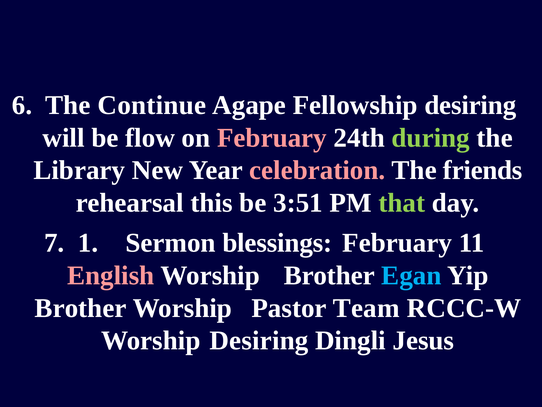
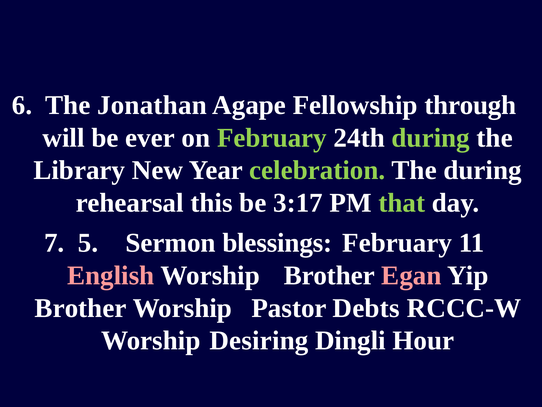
Continue: Continue -> Jonathan
Fellowship desiring: desiring -> through
flow: flow -> ever
February at (272, 138) colour: pink -> light green
celebration colour: pink -> light green
The friends: friends -> during
3:51: 3:51 -> 3:17
1: 1 -> 5
Egan colour: light blue -> pink
Team: Team -> Debts
Jesus: Jesus -> Hour
